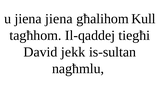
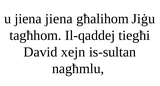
Kull: Kull -> Jiġu
jekk: jekk -> xejn
